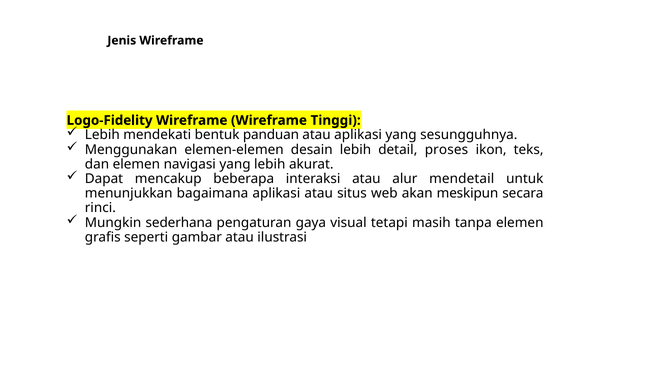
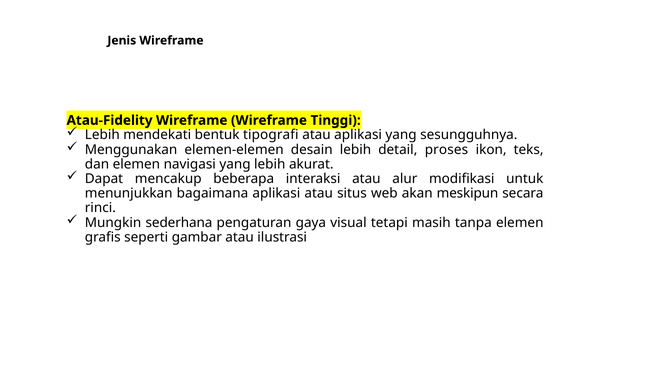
Logo-Fidelity: Logo-Fidelity -> Atau-Fidelity
panduan: panduan -> tipografi
mendetail: mendetail -> modifikasi
